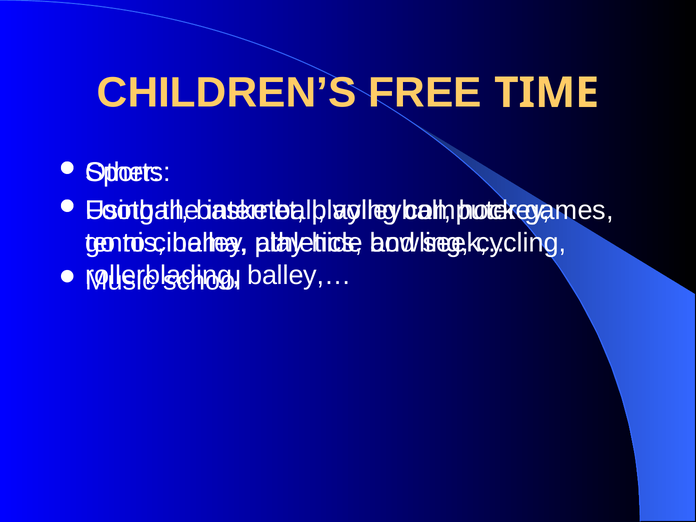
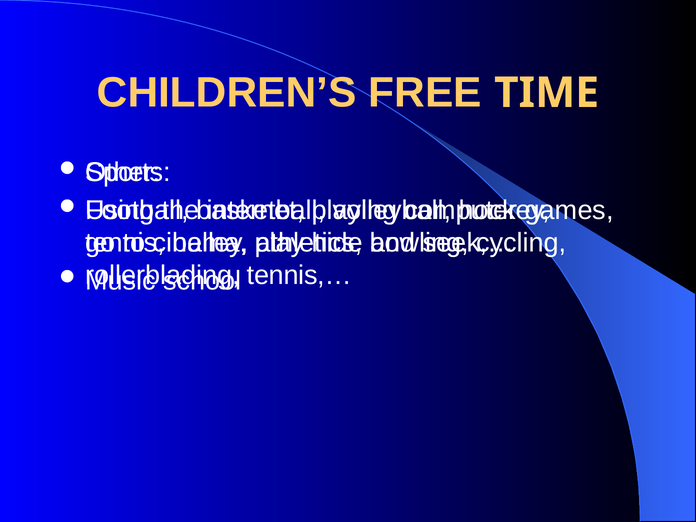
balley,…: balley,… -> tennis,…
